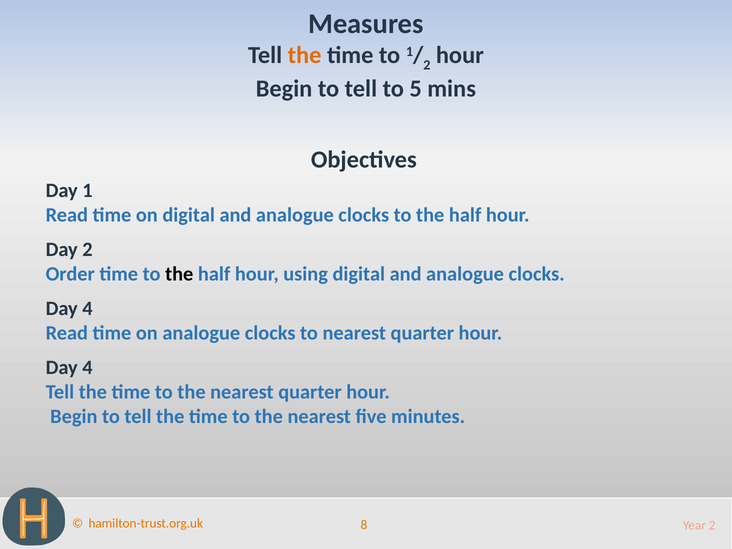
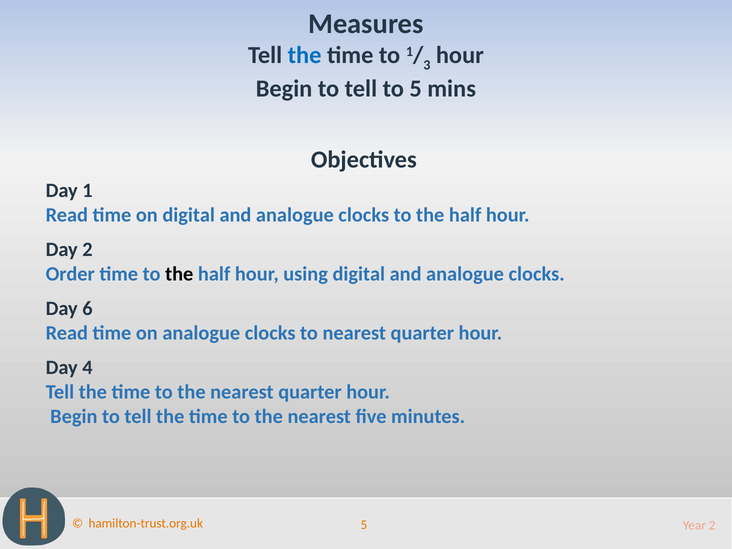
the at (305, 55) colour: orange -> blue
2 at (427, 65): 2 -> 3
4 at (87, 309): 4 -> 6
8 at (364, 525): 8 -> 5
